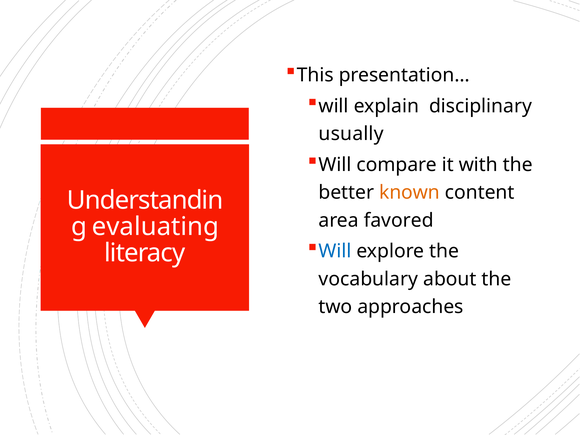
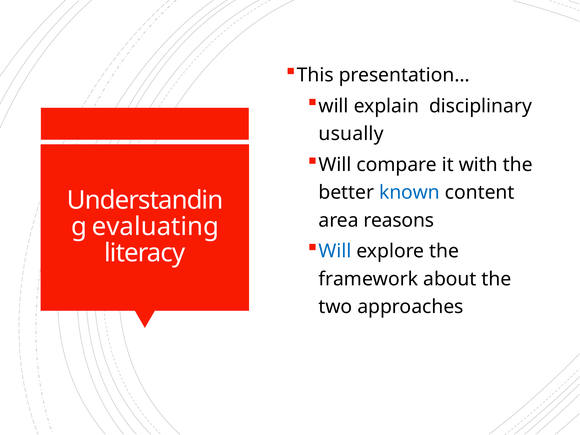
known colour: orange -> blue
favored: favored -> reasons
vocabulary: vocabulary -> framework
